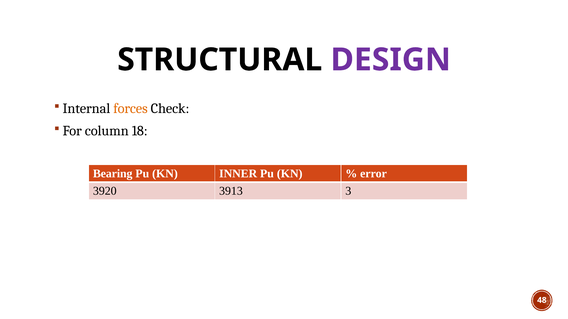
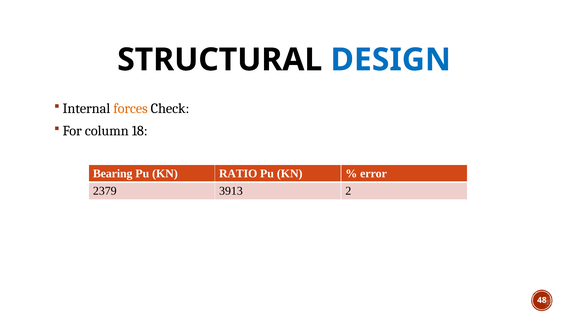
DESIGN colour: purple -> blue
INNER: INNER -> RATIO
3920: 3920 -> 2379
3: 3 -> 2
